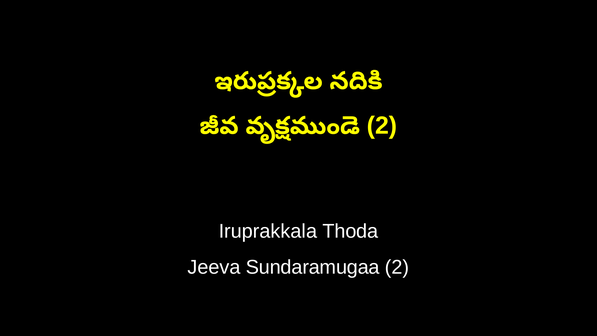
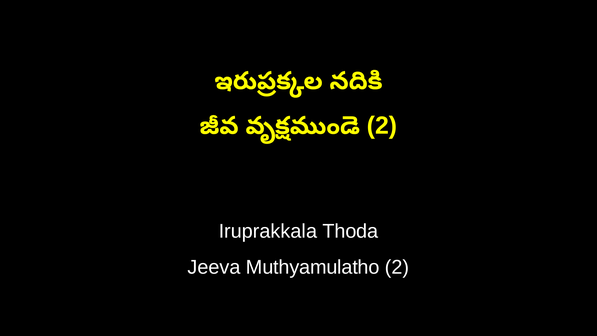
Sundaramugaa: Sundaramugaa -> Muthyamulatho
